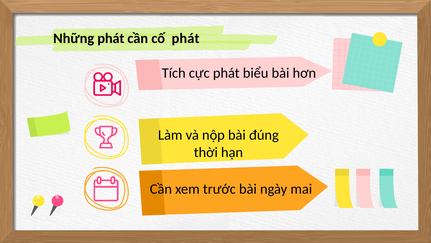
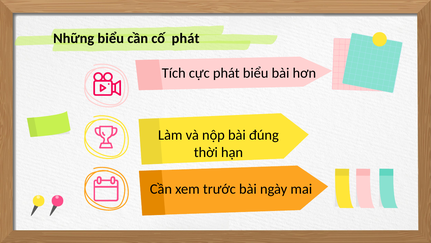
Những phát: phát -> biểu
